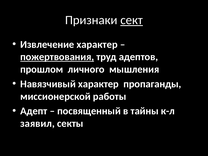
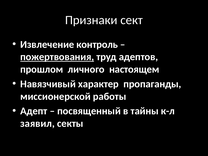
сект underline: present -> none
Извлечение характер: характер -> контроль
мышления: мышления -> настоящем
